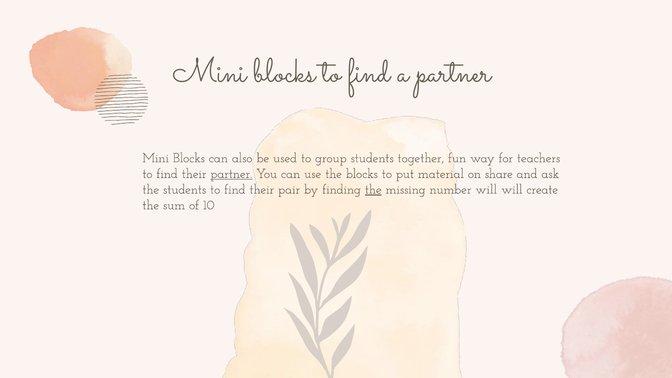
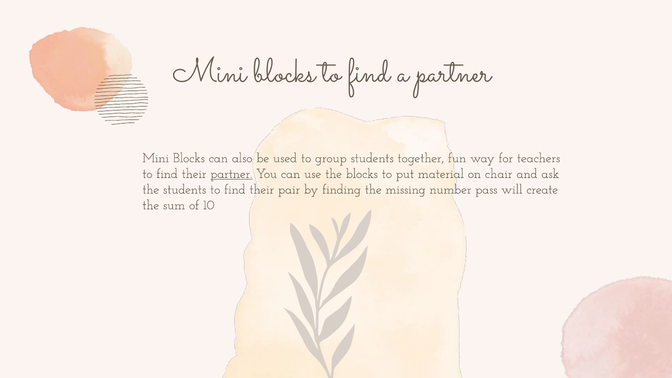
share: share -> chair
the at (373, 189) underline: present -> none
number will: will -> pass
